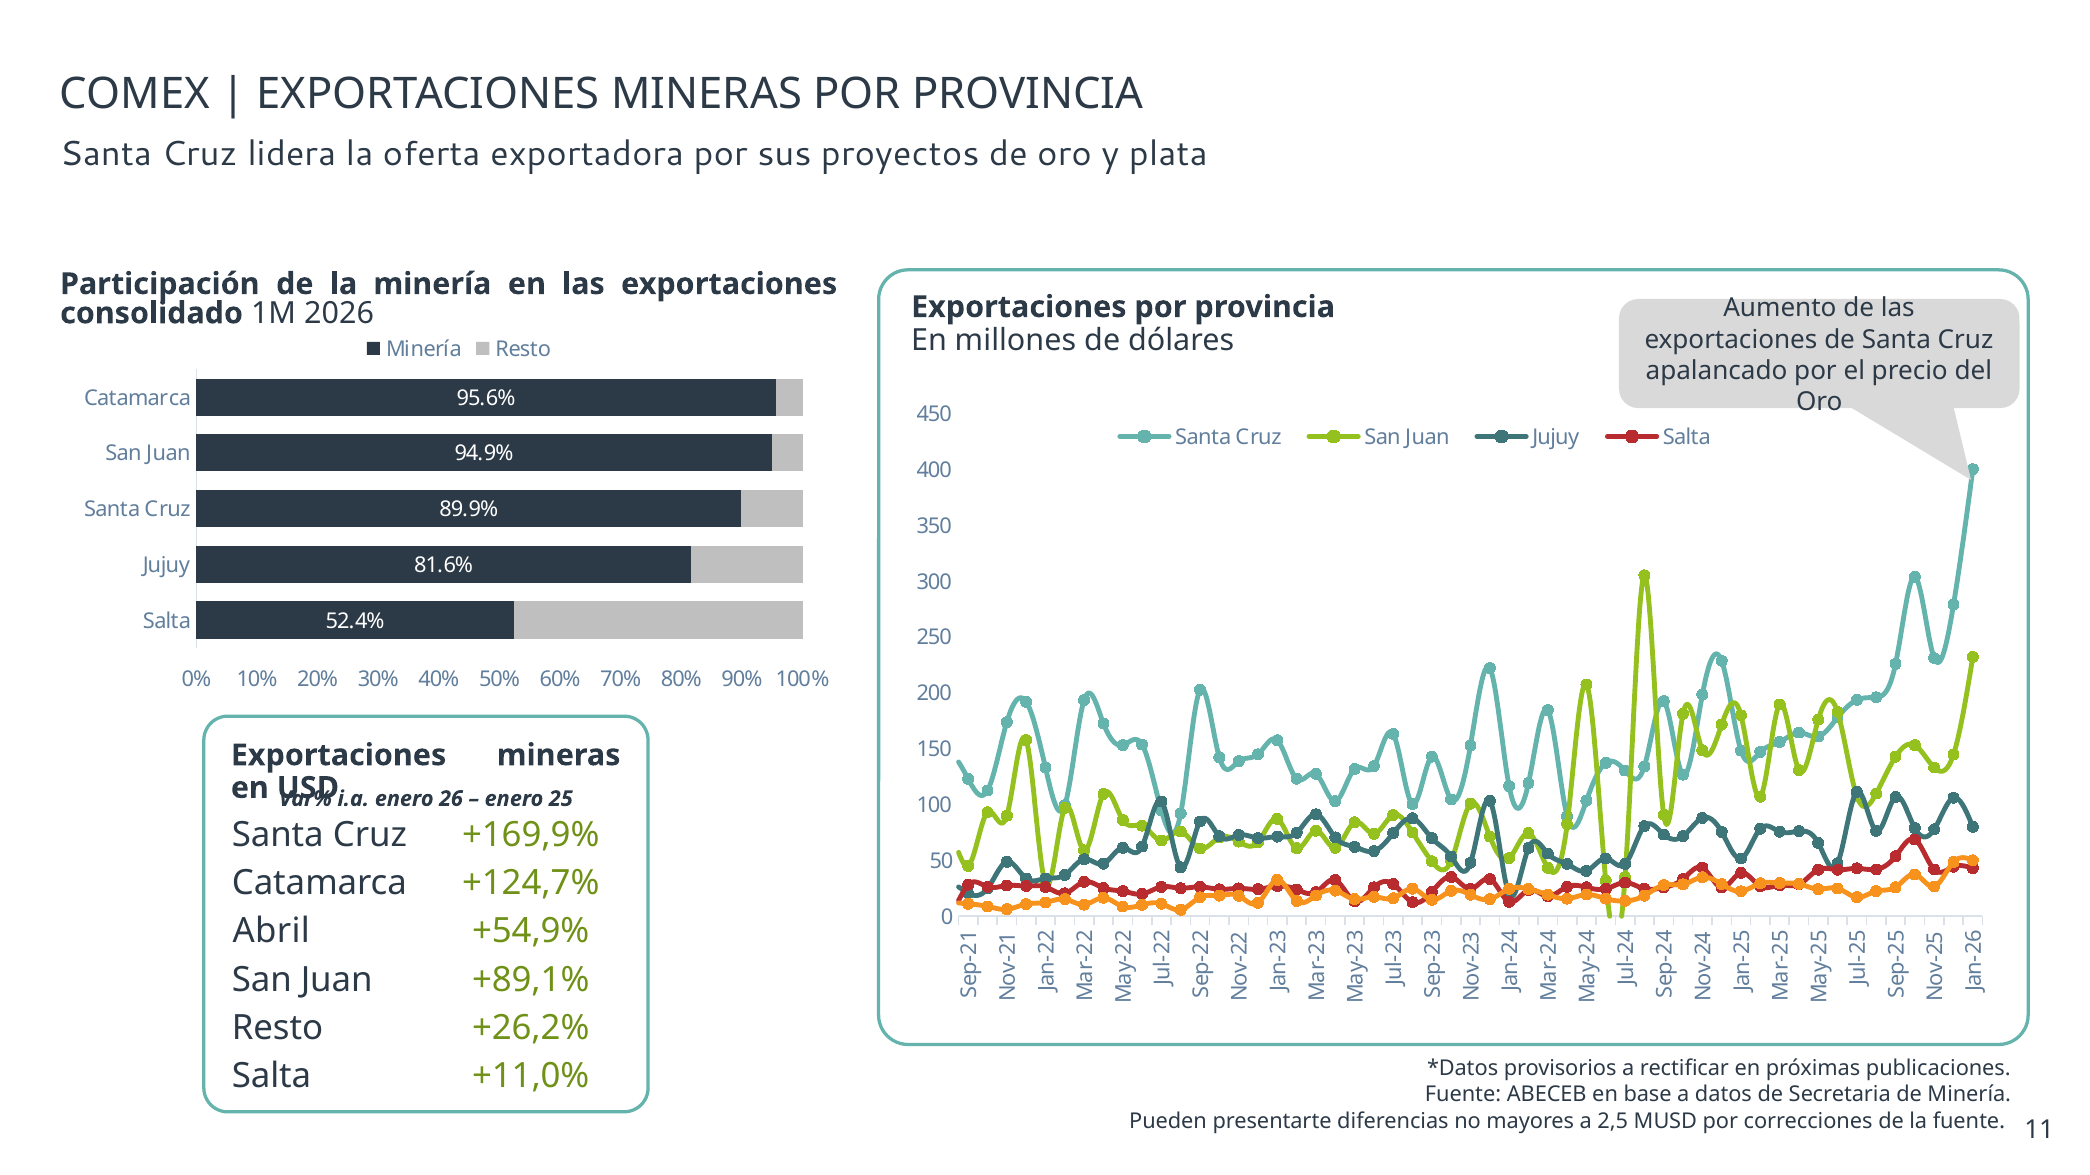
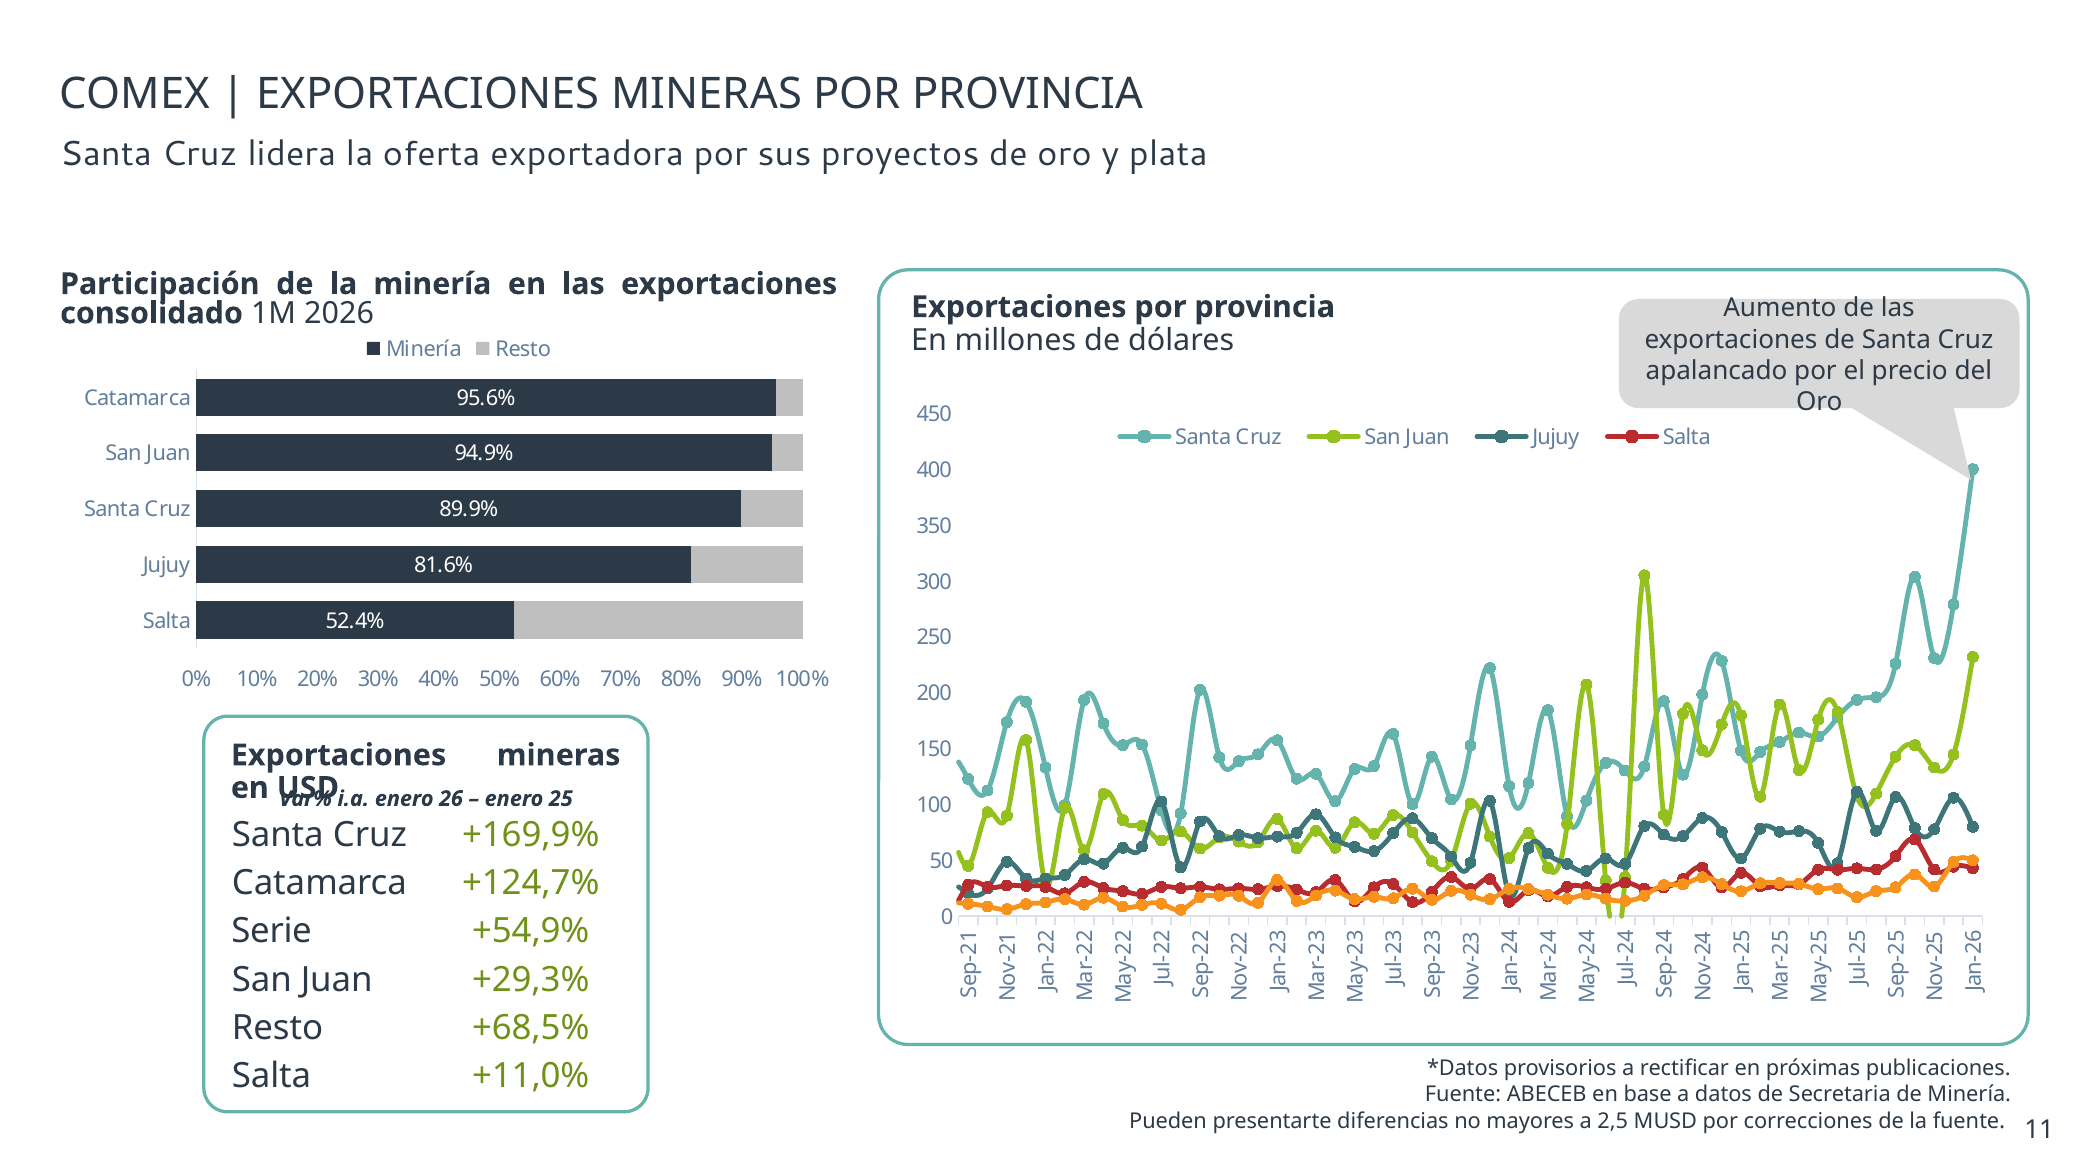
Abril: Abril -> Serie
+89,1%: +89,1% -> +29,3%
+26,2%: +26,2% -> +68,5%
